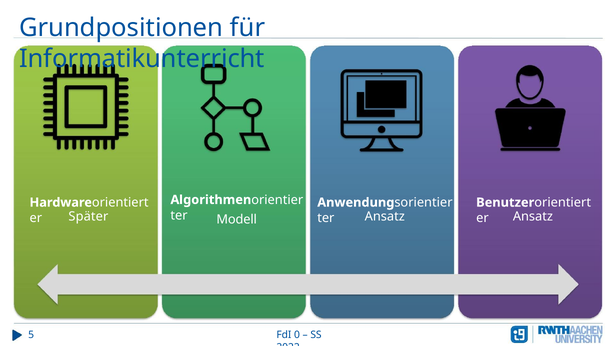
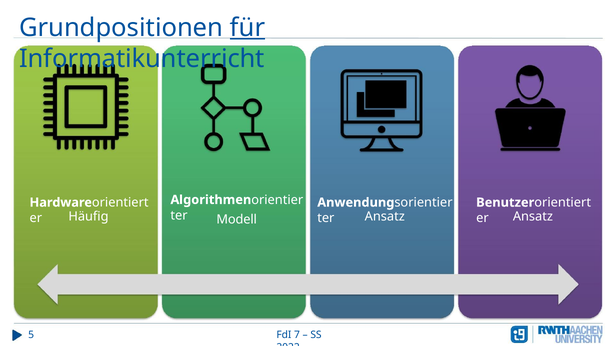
für underline: none -> present
Später: Später -> Häufig
0: 0 -> 7
